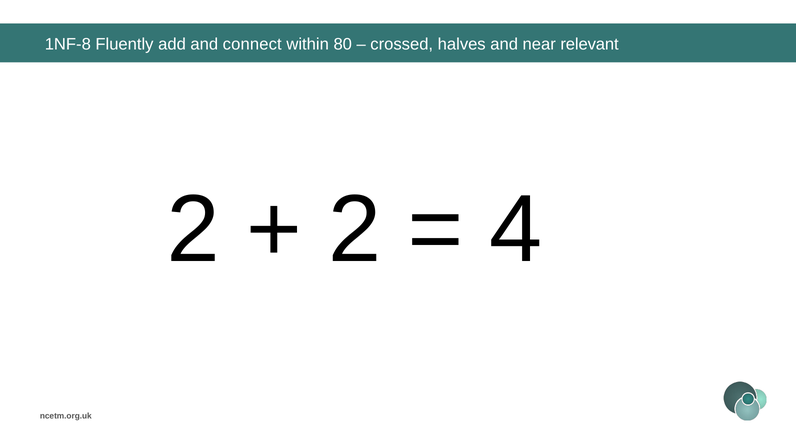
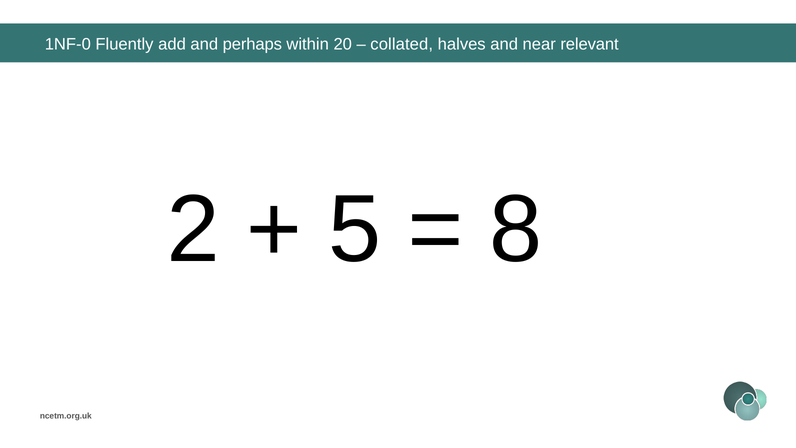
1NF-8: 1NF-8 -> 1NF-0
connect: connect -> perhaps
80: 80 -> 20
crossed: crossed -> collated
2 at (355, 230): 2 -> 5
4: 4 -> 8
